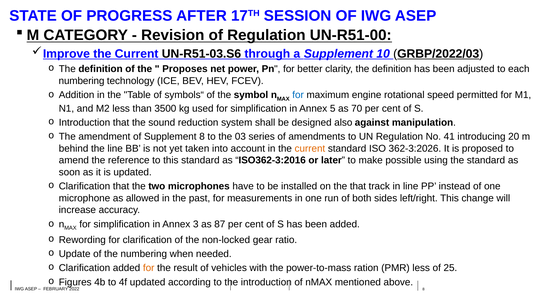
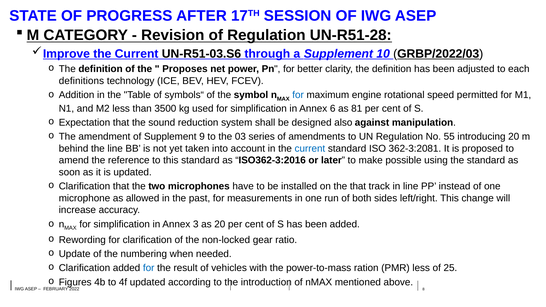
UN-R51-00: UN-R51-00 -> UN-R51-28
numbering at (82, 81): numbering -> definitions
5: 5 -> 6
70: 70 -> 81
Introduction at (84, 123): Introduction -> Expectation
Supplement 8: 8 -> 9
41: 41 -> 55
current at (310, 149) colour: orange -> blue
362-3:2026: 362-3:2026 -> 362-3:2081
as 87: 87 -> 20
for at (149, 268) colour: orange -> blue
